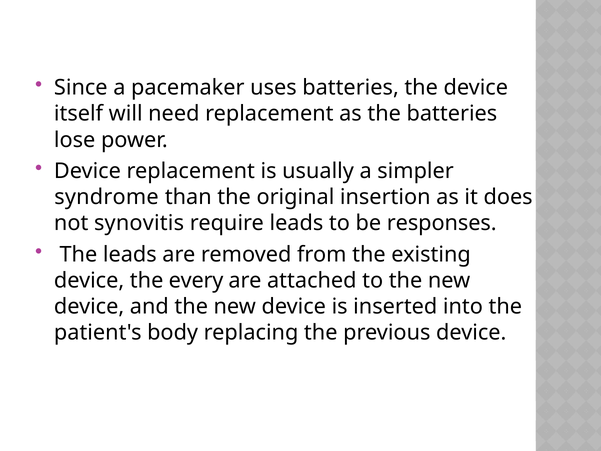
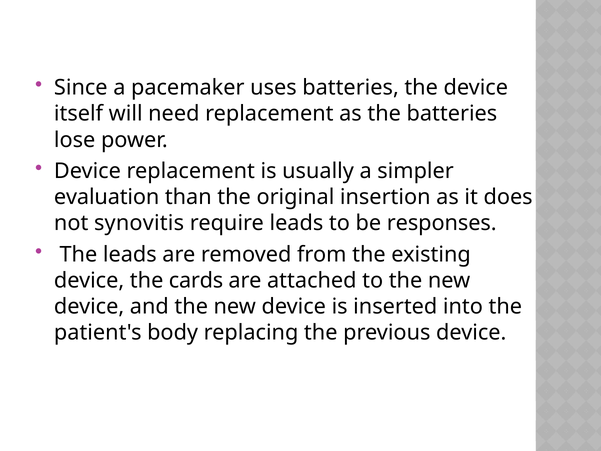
syndrome: syndrome -> evaluation
every: every -> cards
